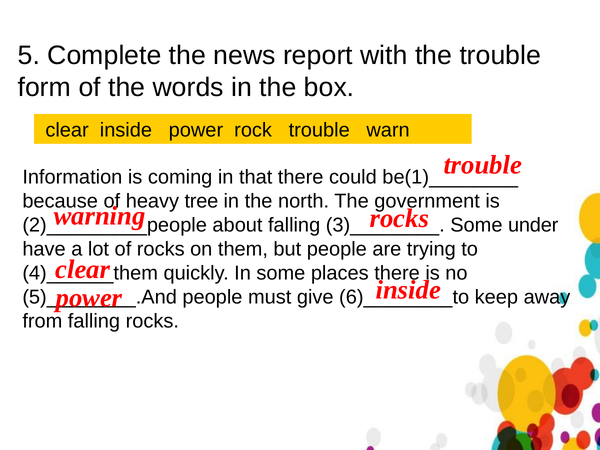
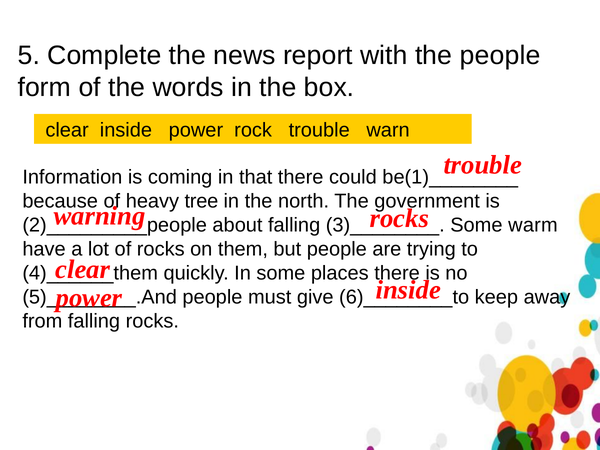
the trouble: trouble -> people
under: under -> warm
